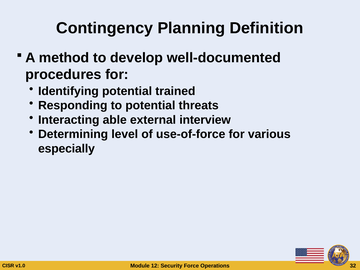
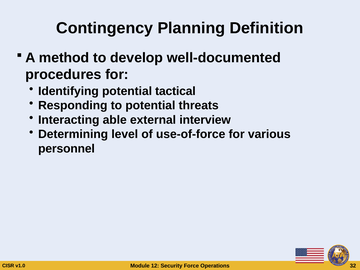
trained: trained -> tactical
especially: especially -> personnel
